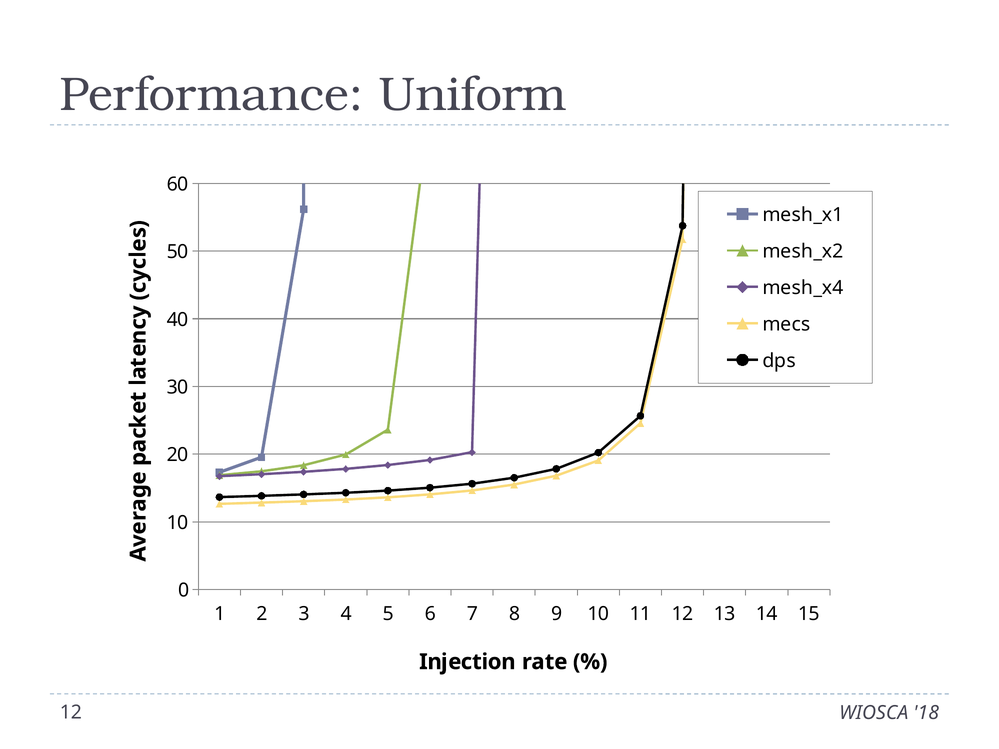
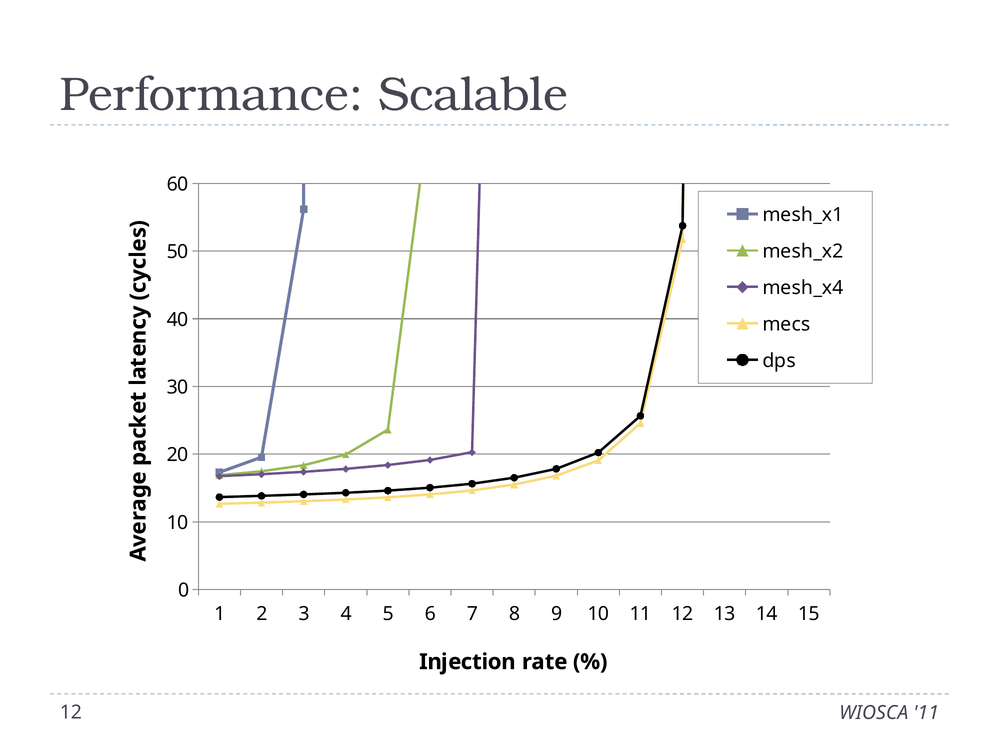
Uniform: Uniform -> Scalable
WIOSCA 18: 18 -> 11
